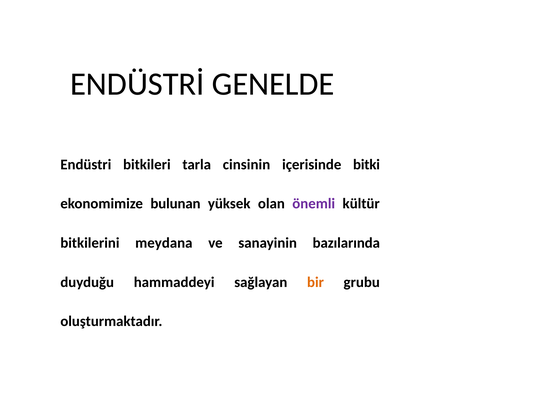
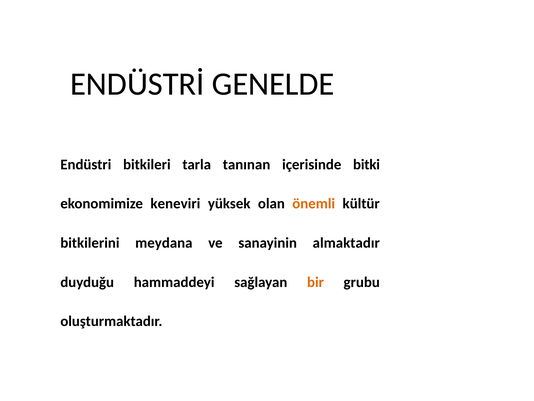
cinsinin: cinsinin -> tanınan
bulunan: bulunan -> keneviri
önemli colour: purple -> orange
bazılarında: bazılarında -> almaktadır
